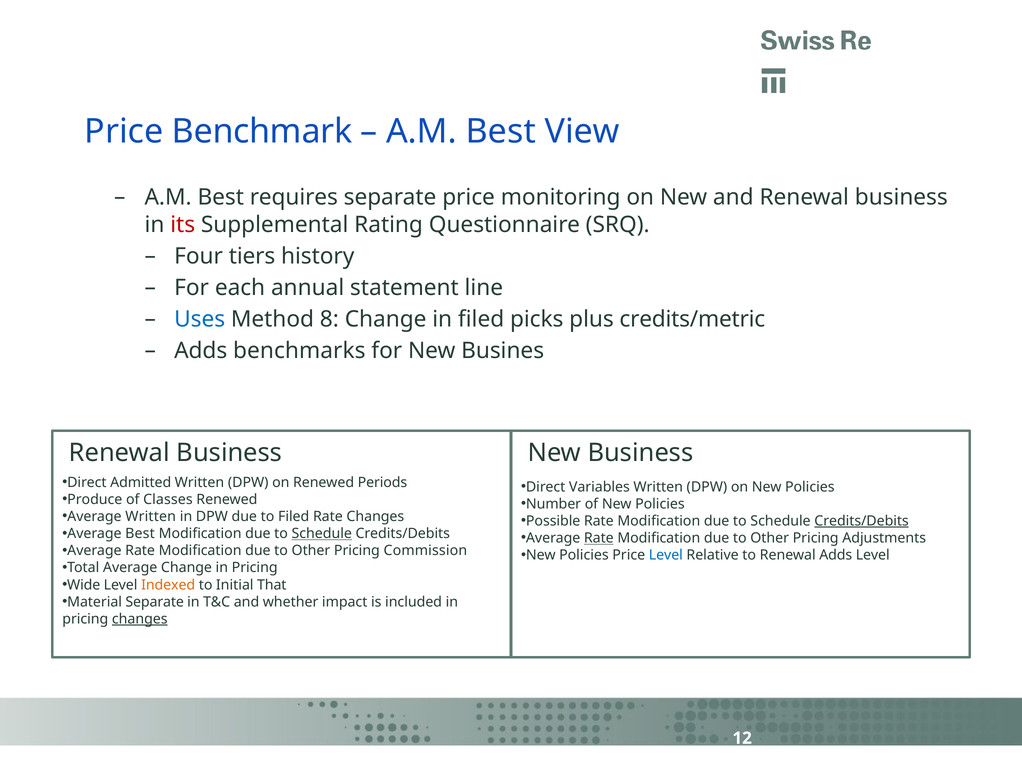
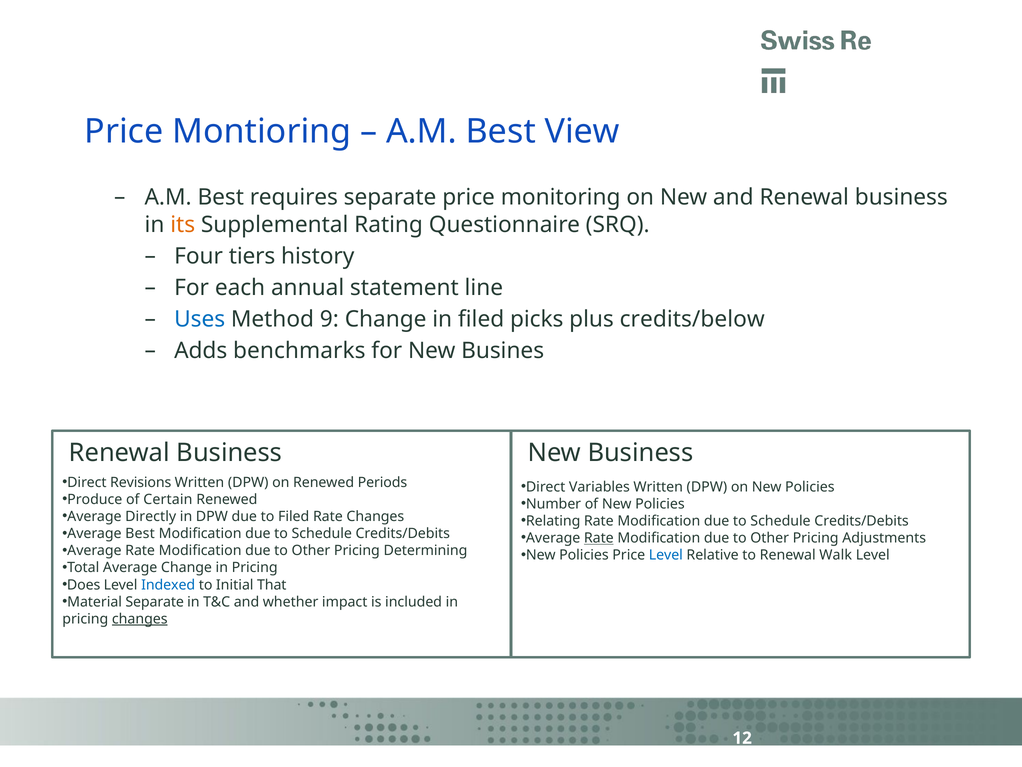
Benchmark: Benchmark -> Montioring
its colour: red -> orange
8: 8 -> 9
credits/metric: credits/metric -> credits/below
Admitted: Admitted -> Revisions
Classes: Classes -> Certain
Average Written: Written -> Directly
Possible: Possible -> Relating
Credits/Debits at (862, 521) underline: present -> none
Schedule at (322, 533) underline: present -> none
Commission: Commission -> Determining
Renewal Adds: Adds -> Walk
Wide: Wide -> Does
Indexed colour: orange -> blue
